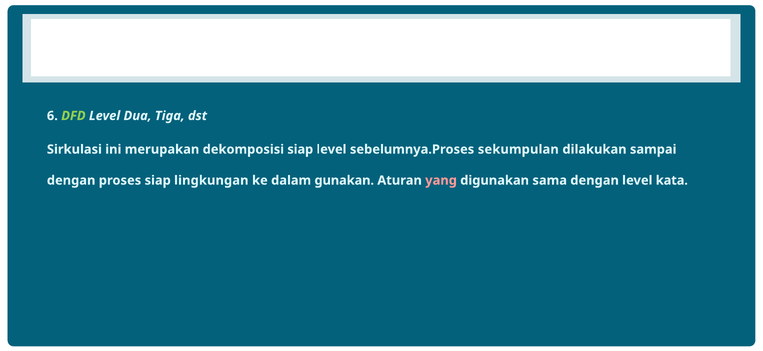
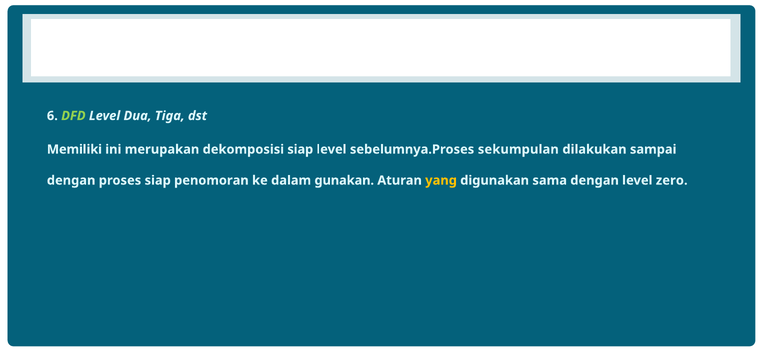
Sirkulasi: Sirkulasi -> Memiliki
lingkungan: lingkungan -> penomoran
yang colour: pink -> yellow
kata: kata -> zero
